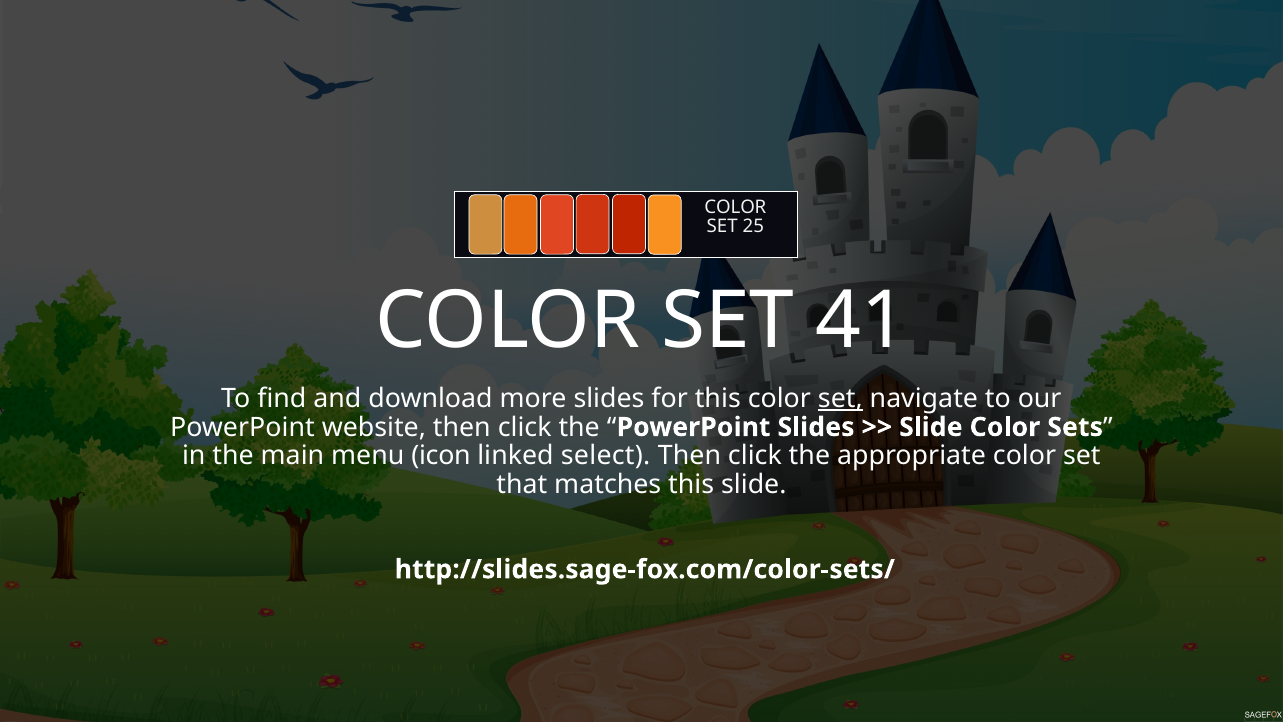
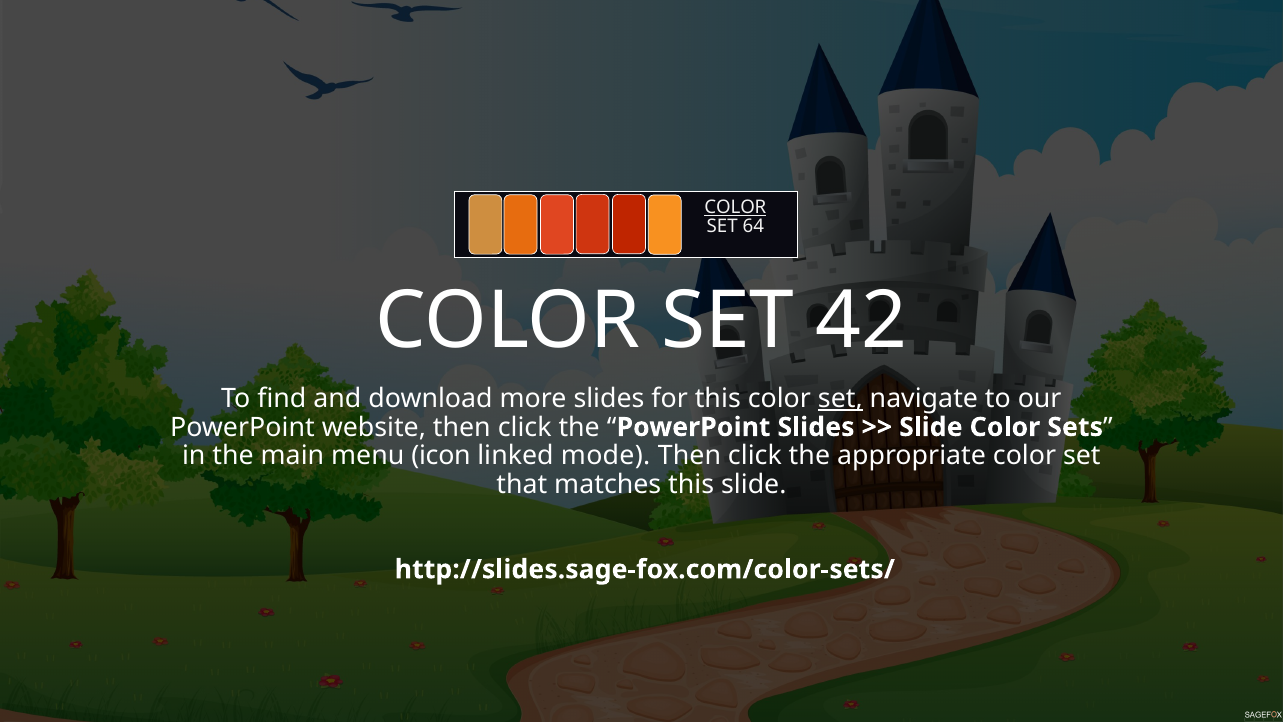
COLOR at (735, 207) underline: none -> present
25: 25 -> 64
41: 41 -> 42
select: select -> mode
